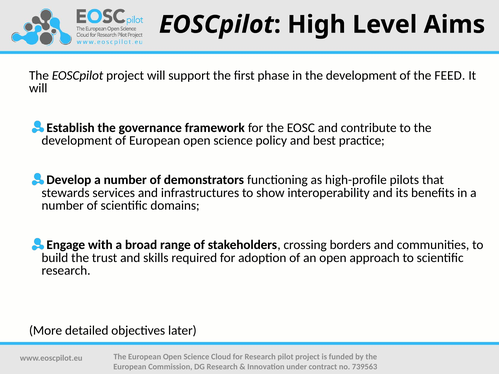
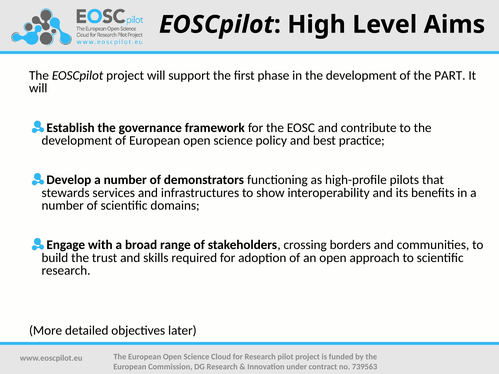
FEED: FEED -> PART
